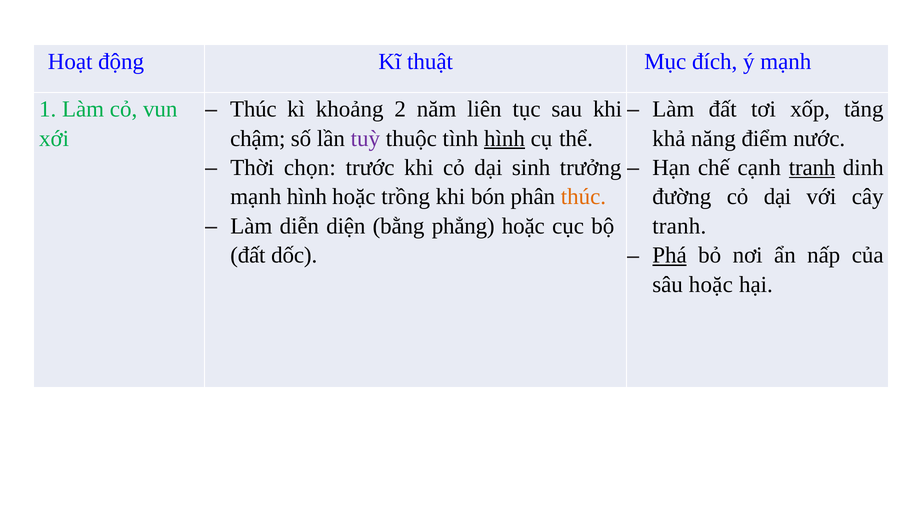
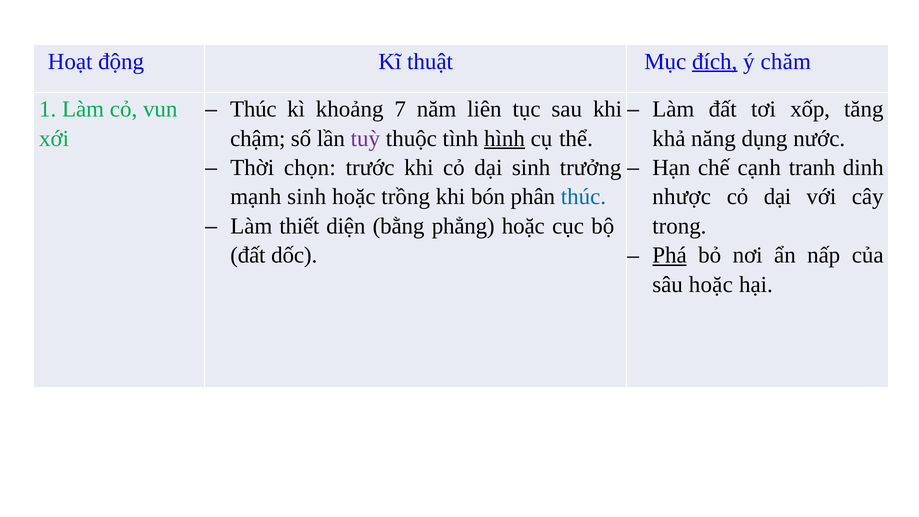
đích underline: none -> present
ý mạnh: mạnh -> chăm
2: 2 -> 7
điểm: điểm -> dụng
tranh at (812, 168) underline: present -> none
mạnh hình: hình -> sinh
thúc at (583, 197) colour: orange -> blue
đường: đường -> nhược
tranh at (679, 226): tranh -> trong
diễn: diễn -> thiết
